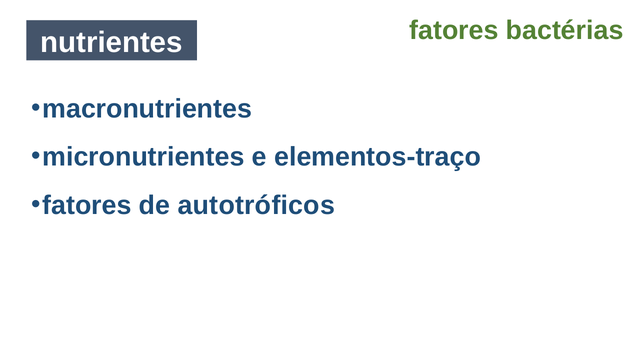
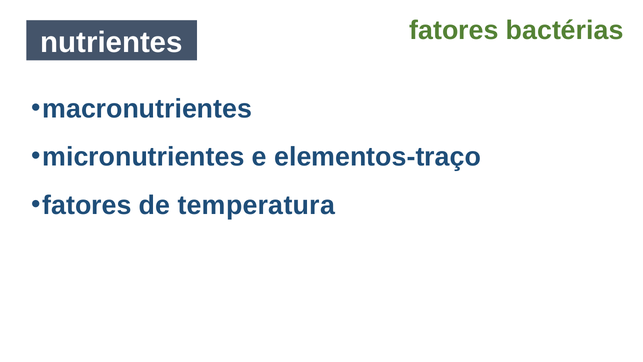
autotróficos: autotróficos -> temperatura
